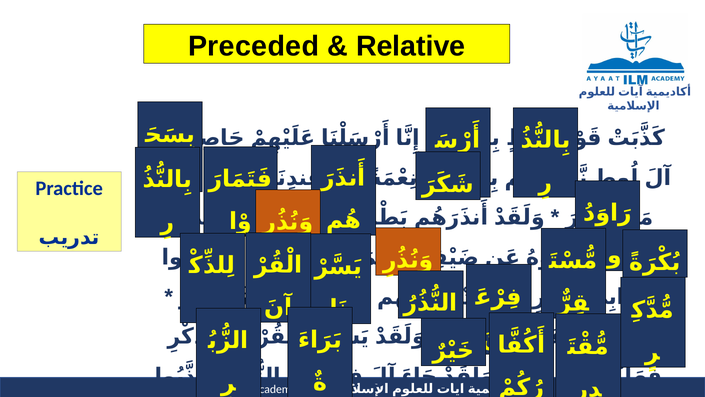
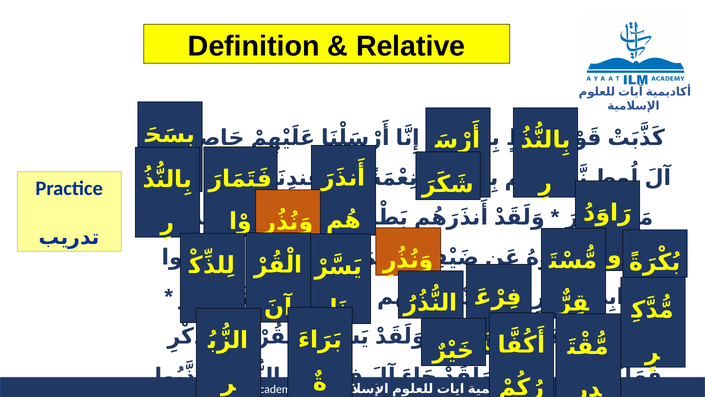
Preceded: Preceded -> Definition
